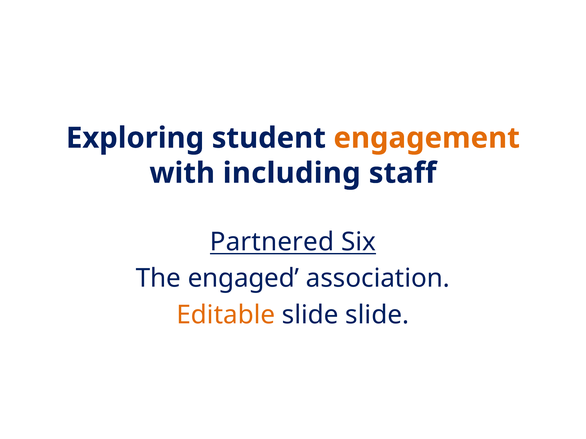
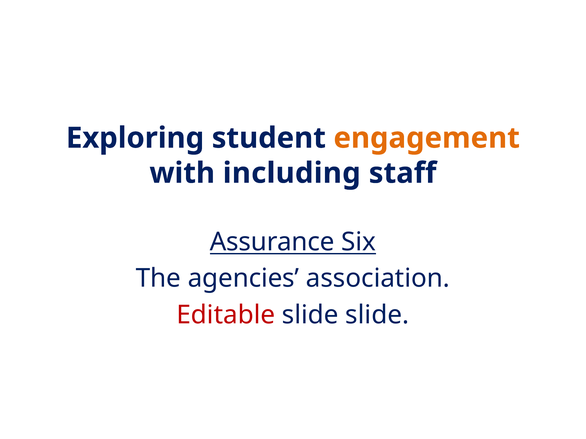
Partnered: Partnered -> Assurance
engaged: engaged -> agencies
Editable colour: orange -> red
